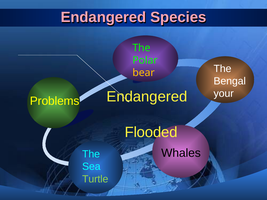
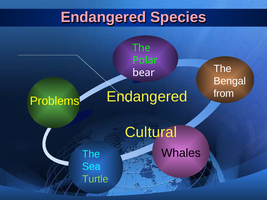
bear colour: yellow -> white
your: your -> from
Flooded: Flooded -> Cultural
